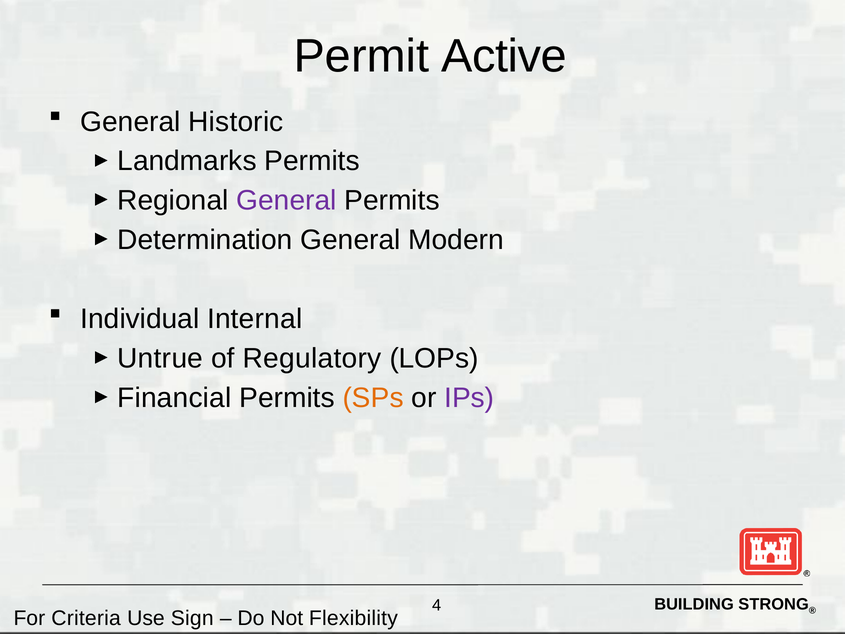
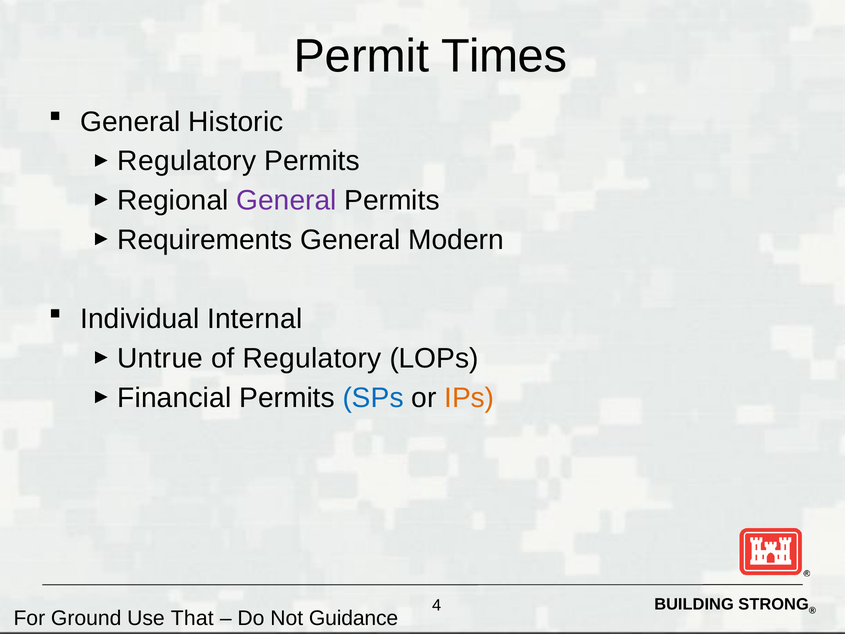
Active: Active -> Times
Landmarks at (187, 161): Landmarks -> Regulatory
Determination: Determination -> Requirements
SPs colour: orange -> blue
IPs colour: purple -> orange
Criteria: Criteria -> Ground
Sign: Sign -> That
Flexibility: Flexibility -> Guidance
